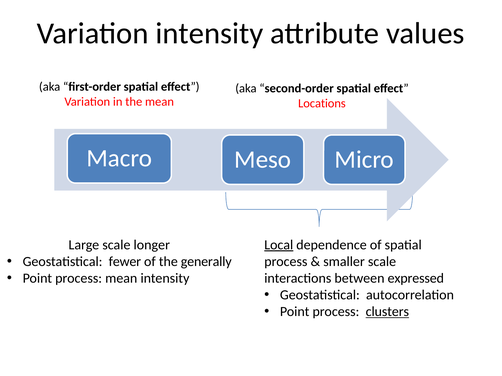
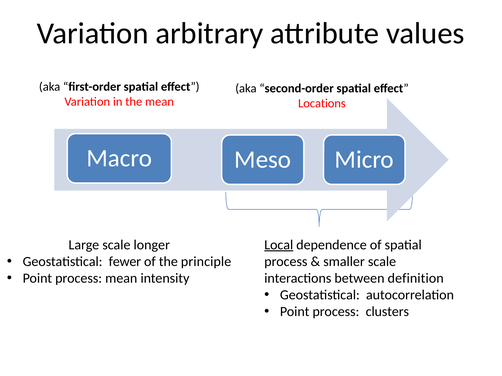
Variation intensity: intensity -> arbitrary
generally: generally -> principle
expressed: expressed -> definition
clusters underline: present -> none
